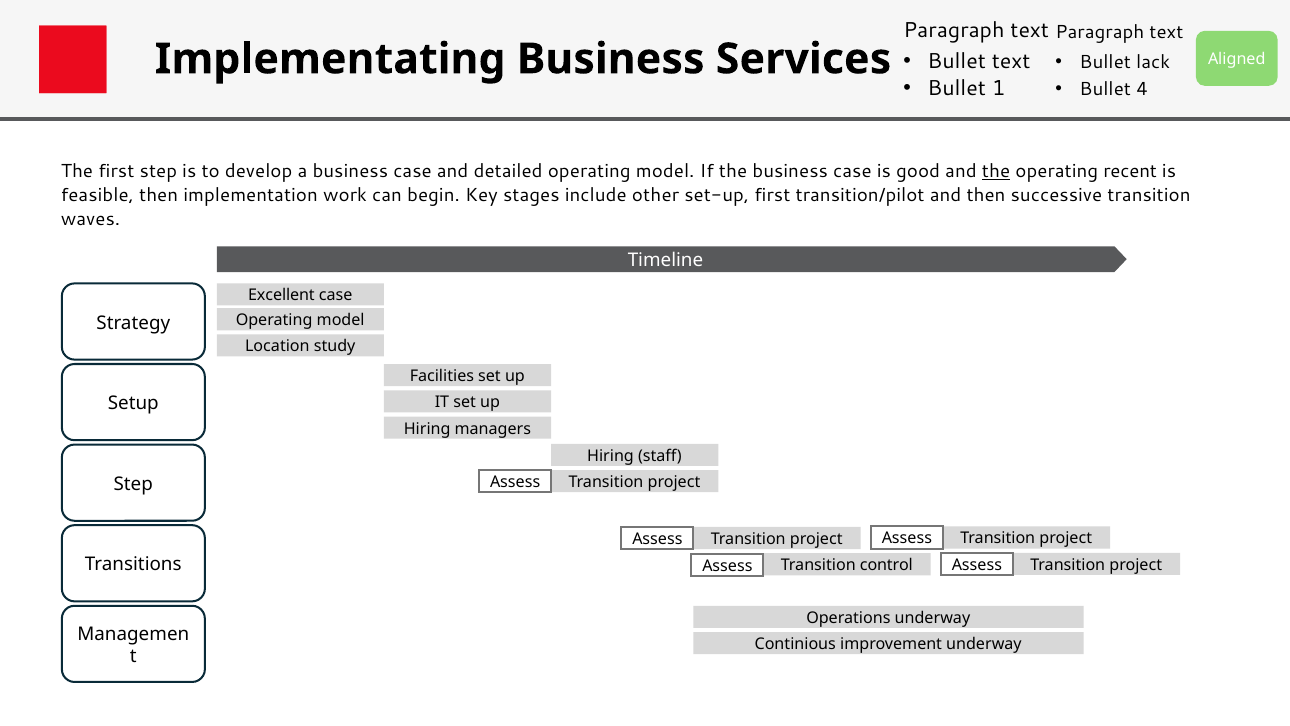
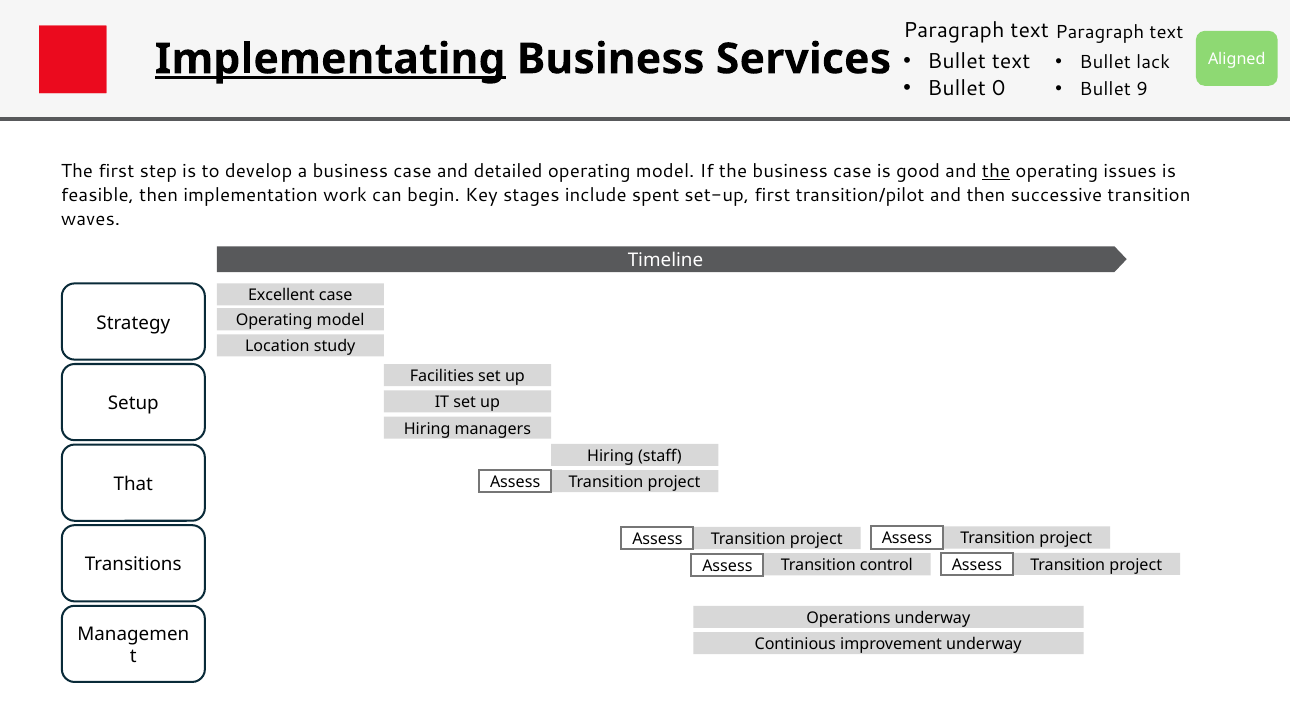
Implementating underline: none -> present
1: 1 -> 0
4: 4 -> 9
recent: recent -> issues
other: other -> spent
Step at (133, 484): Step -> That
